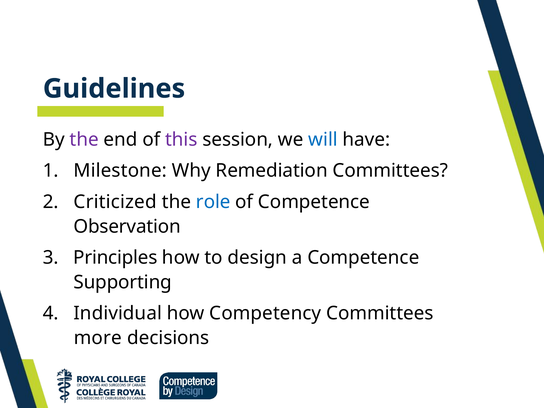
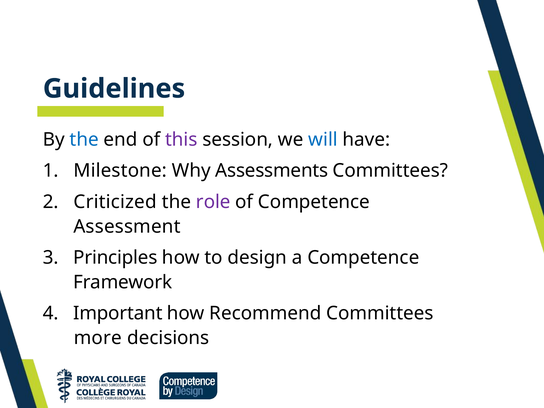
the at (84, 139) colour: purple -> blue
Remediation: Remediation -> Assessments
role colour: blue -> purple
Observation: Observation -> Assessment
Supporting: Supporting -> Framework
Individual: Individual -> Important
Competency: Competency -> Recommend
